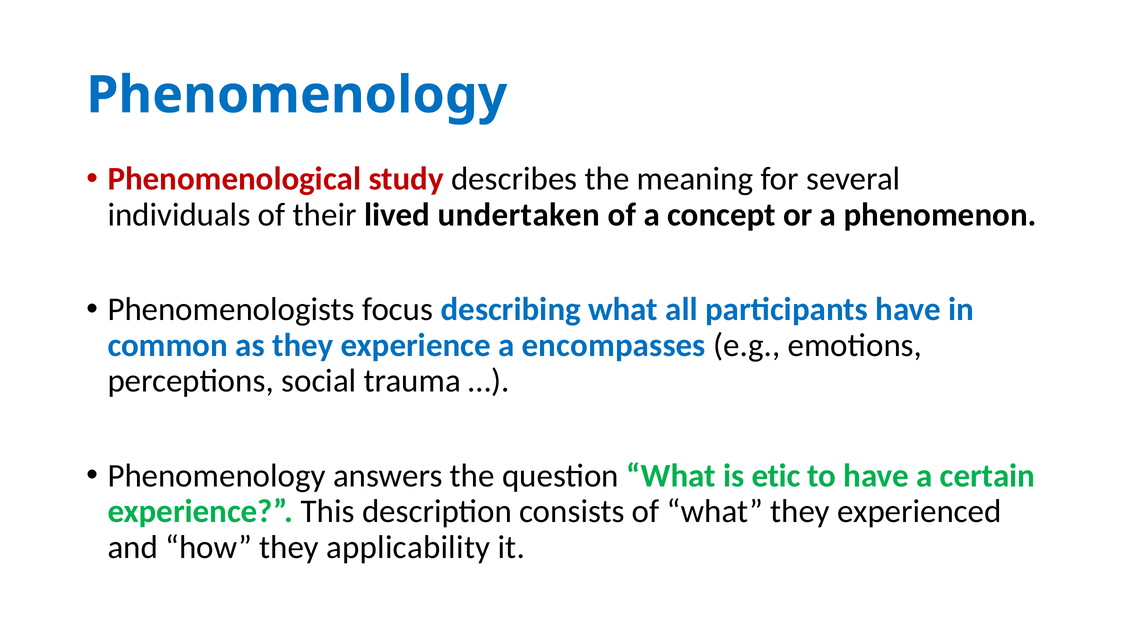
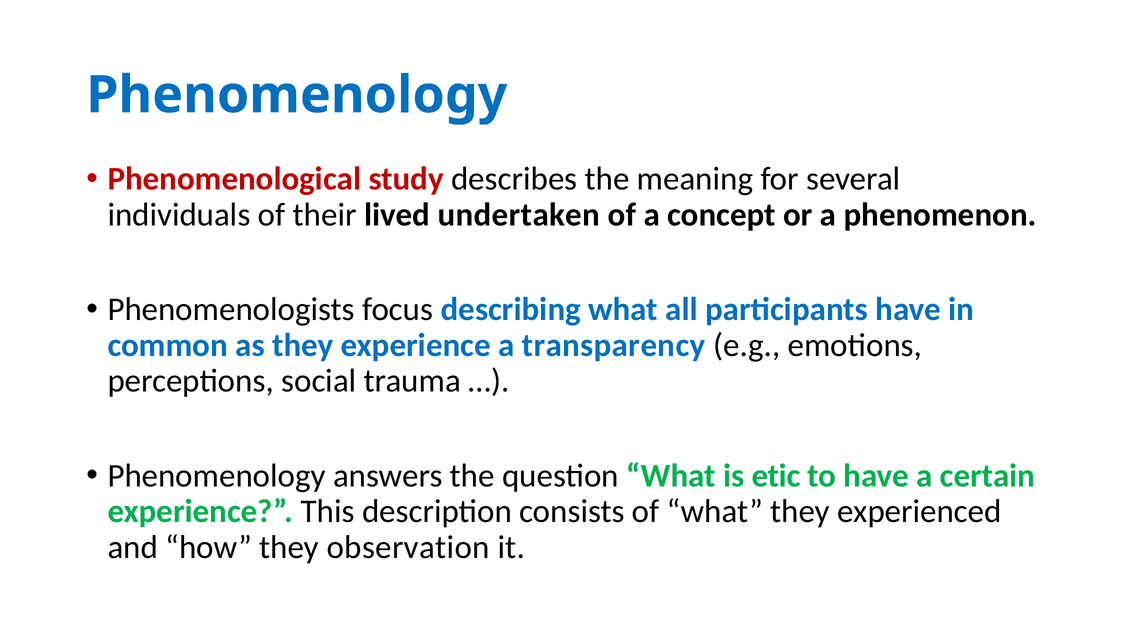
encompasses: encompasses -> transparency
applicability: applicability -> observation
